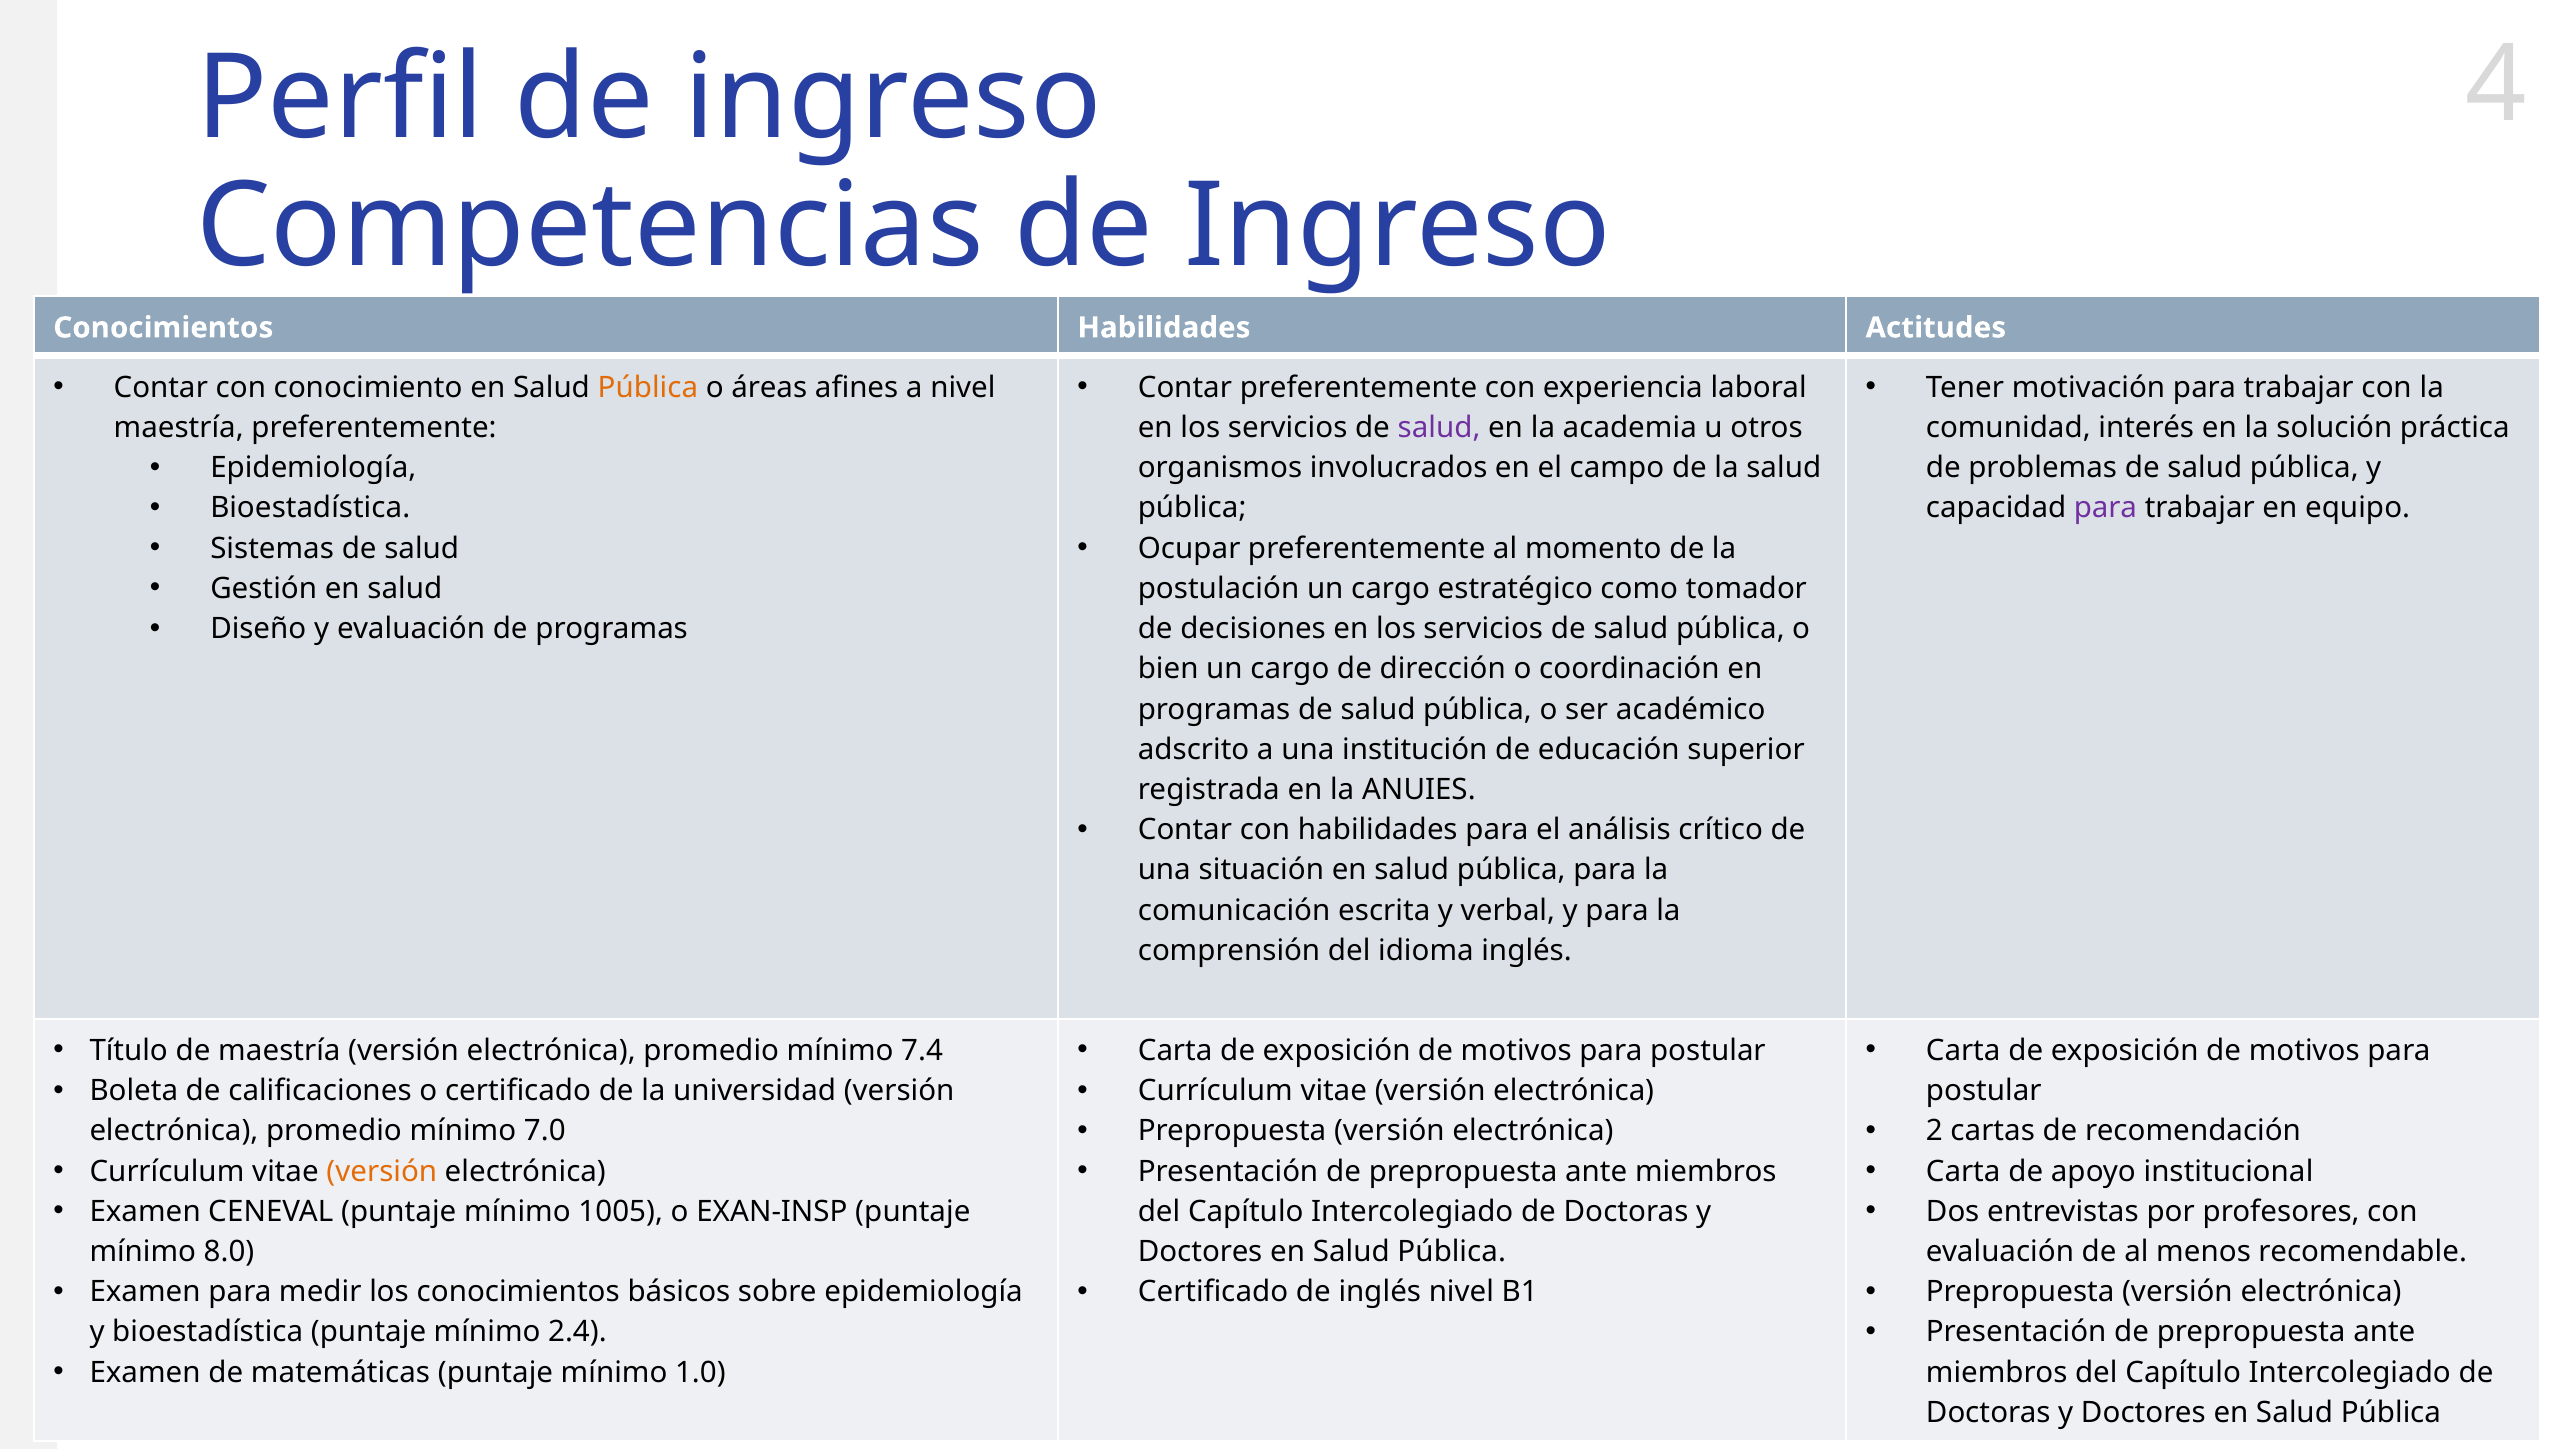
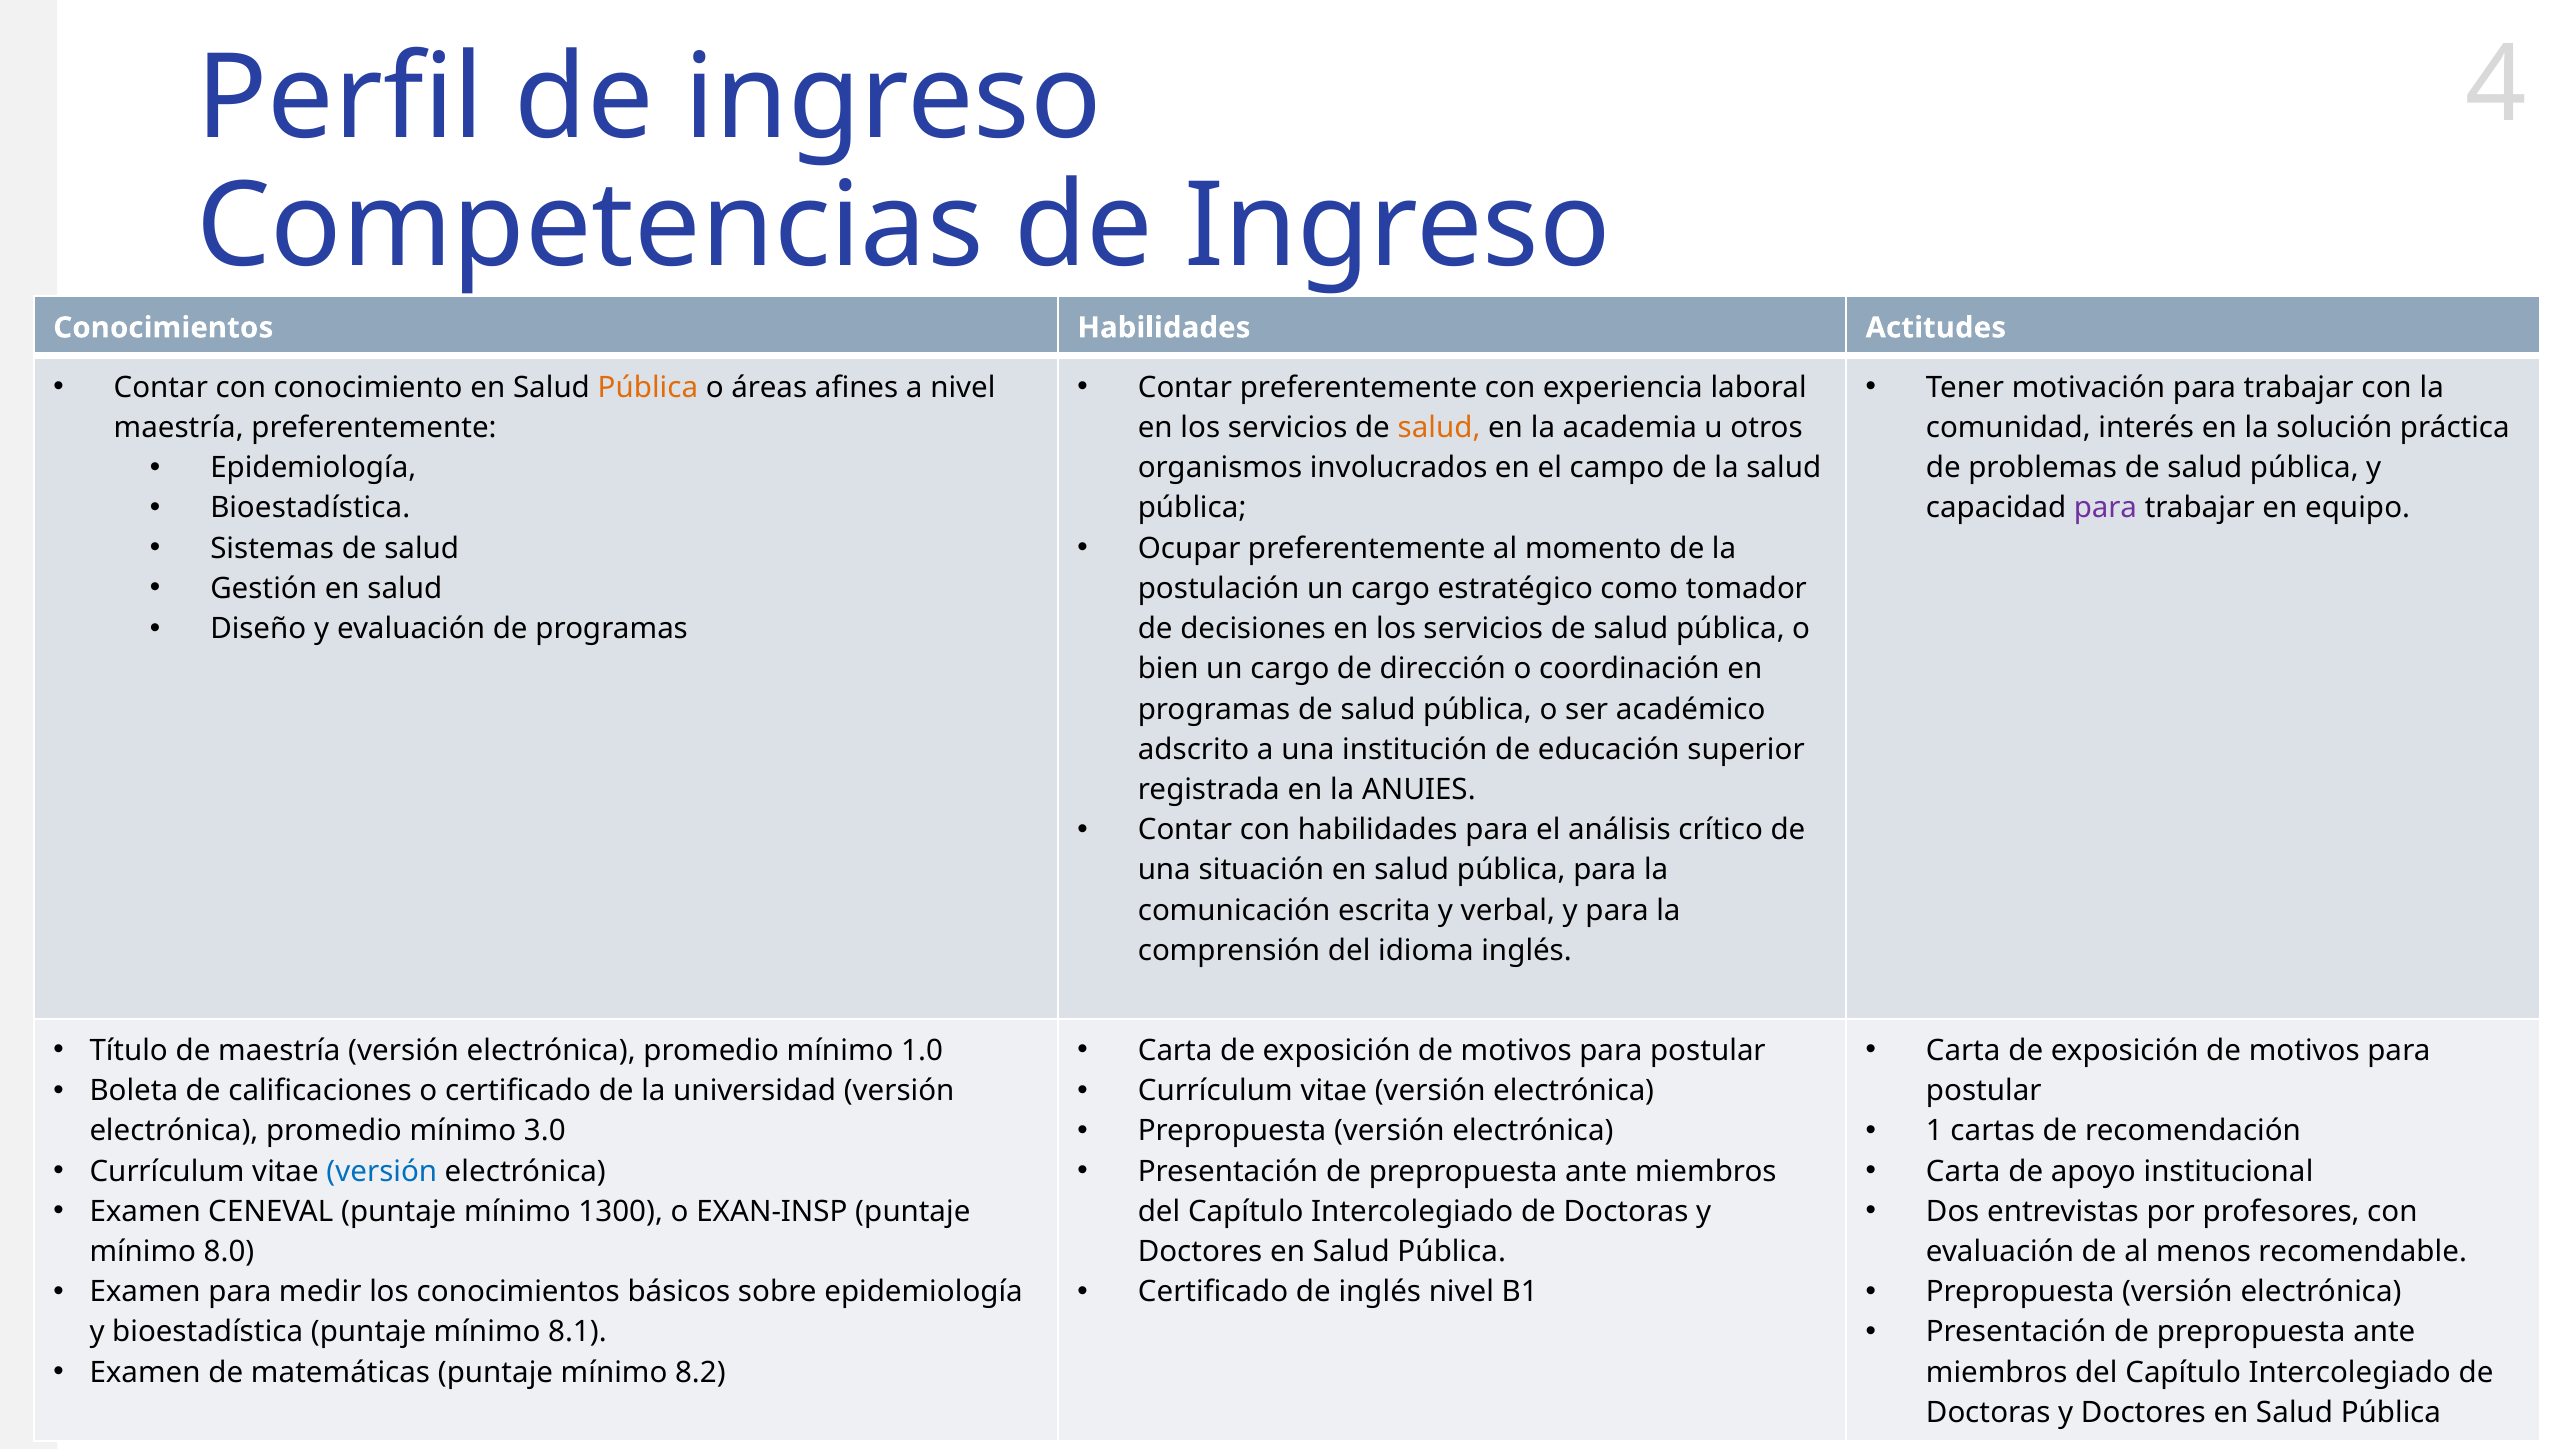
salud at (1439, 428) colour: purple -> orange
7.4: 7.4 -> 1.0
2: 2 -> 1
7.0: 7.0 -> 3.0
versión at (382, 1171) colour: orange -> blue
1005: 1005 -> 1300
2.4: 2.4 -> 8.1
1.0: 1.0 -> 8.2
